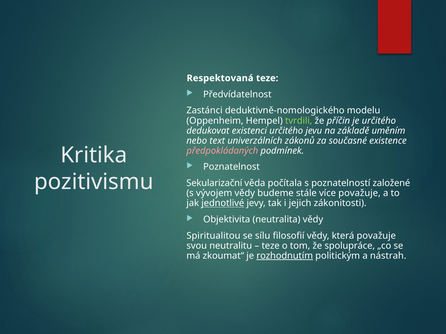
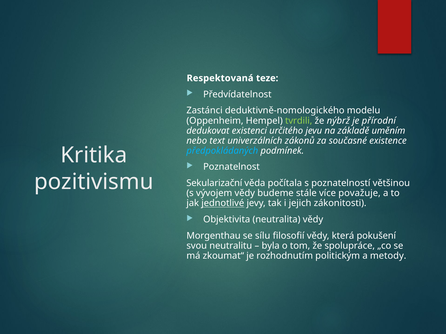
příčin: příčin -> nýbrž
je určitého: určitého -> přírodní
předpokládaných colour: pink -> light blue
založené: založené -> většinou
Spiritualitou: Spiritualitou -> Morgenthau
která považuje: považuje -> pokušení
teze at (271, 246): teze -> byla
rozhodnutím underline: present -> none
nástrah: nástrah -> metody
